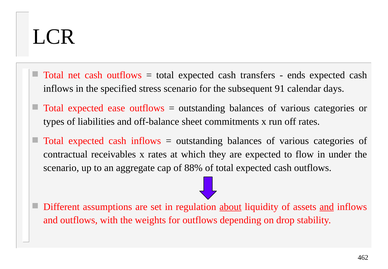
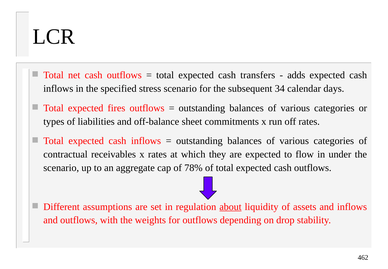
ends: ends -> adds
91: 91 -> 34
ease: ease -> fires
88%: 88% -> 78%
and at (327, 206) underline: present -> none
